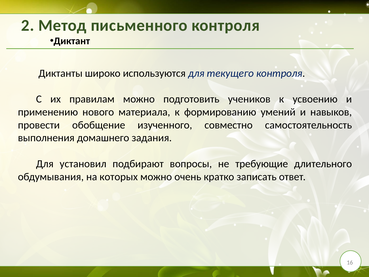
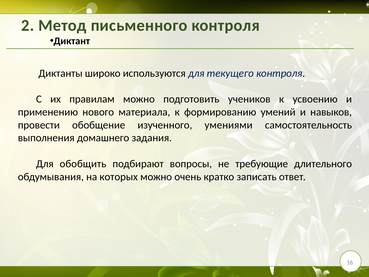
совместно: совместно -> умениями
установил: установил -> обобщить
